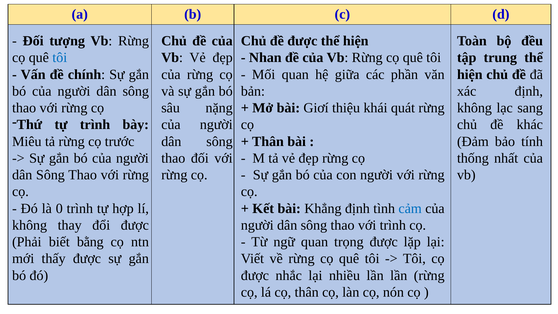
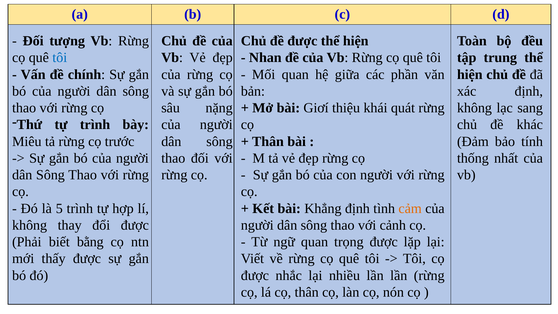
0: 0 -> 5
cảm colour: blue -> orange
với trình: trình -> cảnh
